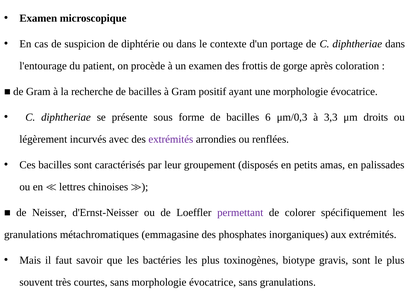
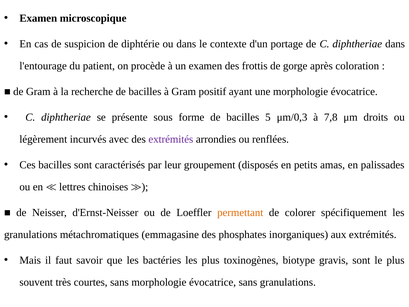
6: 6 -> 5
3,3: 3,3 -> 7,8
permettant colour: purple -> orange
